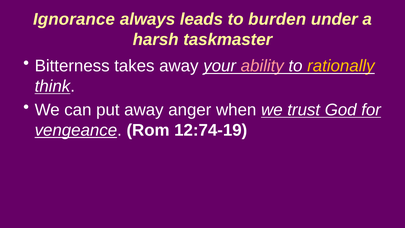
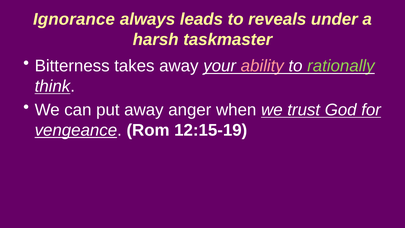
burden: burden -> reveals
rationally colour: yellow -> light green
12:74-19: 12:74-19 -> 12:15-19
